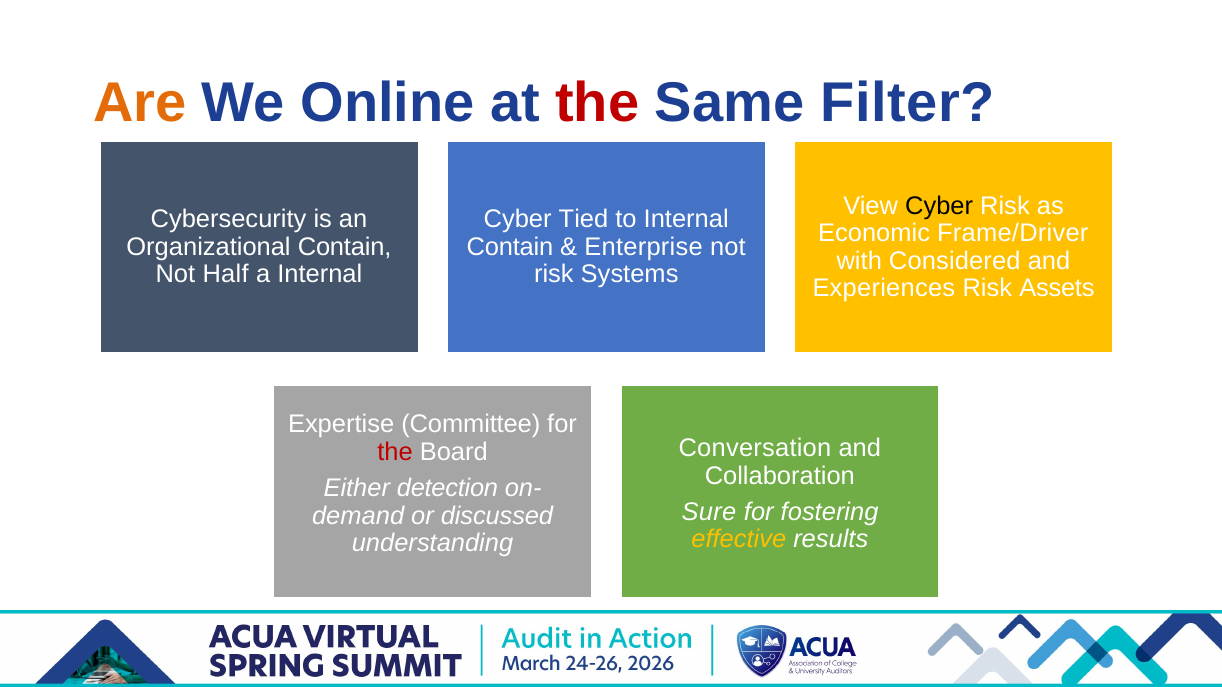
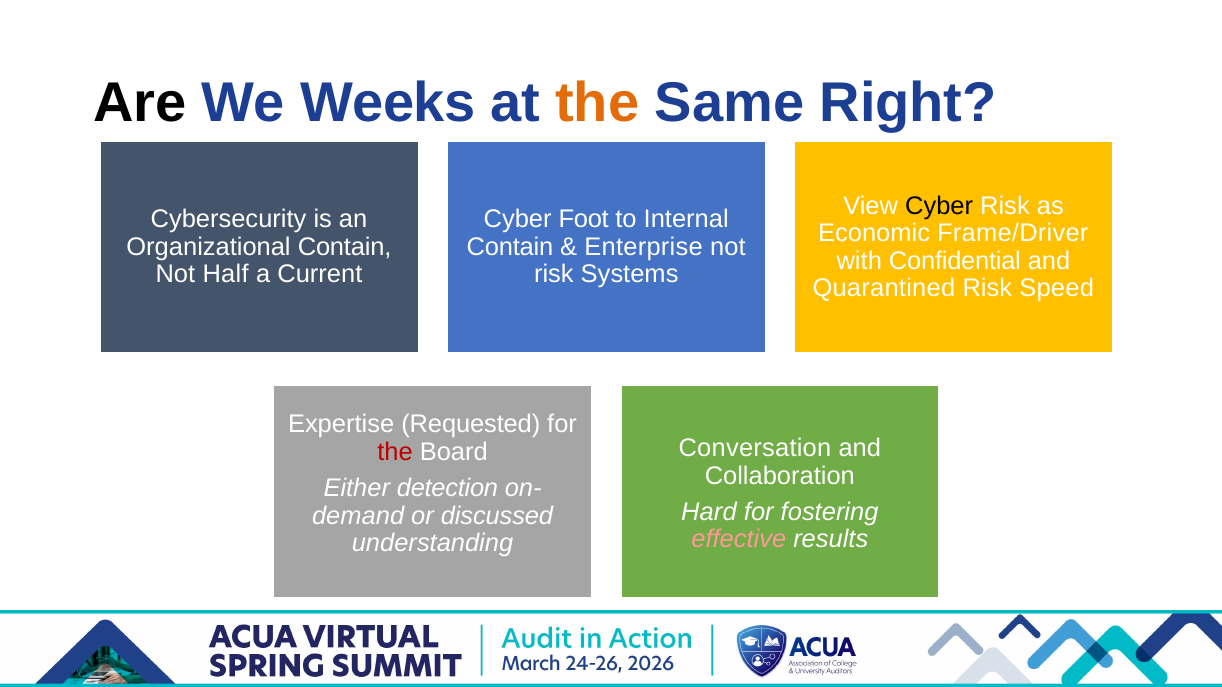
Are colour: orange -> black
Online: Online -> Weeks
the at (597, 103) colour: red -> orange
Filter: Filter -> Right
Tied: Tied -> Foot
Considered: Considered -> Confidential
a Internal: Internal -> Current
Experiences: Experiences -> Quarantined
Assets: Assets -> Speed
Committee: Committee -> Requested
Sure: Sure -> Hard
effective colour: yellow -> pink
